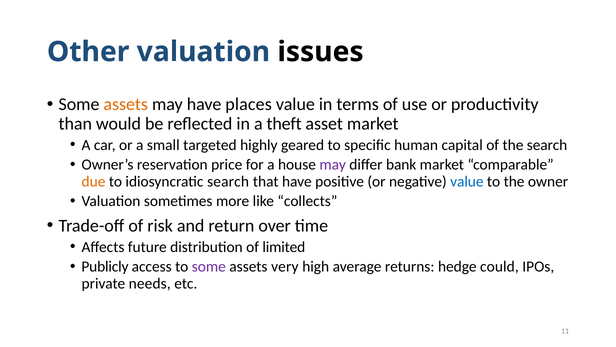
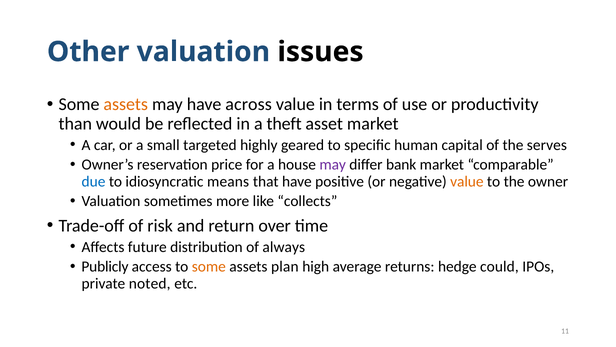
places: places -> across
the search: search -> serves
due colour: orange -> blue
idiosyncratic search: search -> means
value at (467, 181) colour: blue -> orange
limited: limited -> always
some at (209, 266) colour: purple -> orange
very: very -> plan
needs: needs -> noted
